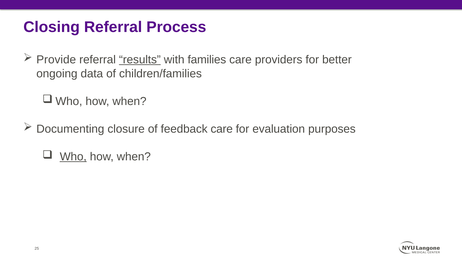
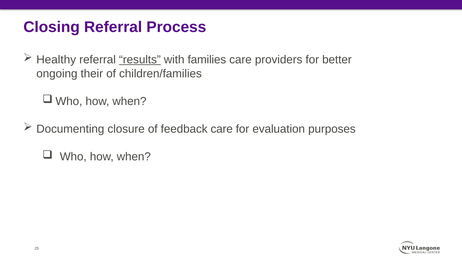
Provide: Provide -> Healthy
data: data -> their
Who at (73, 157) underline: present -> none
